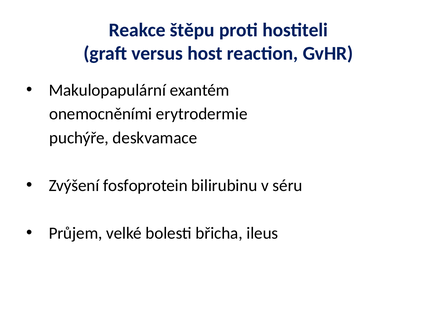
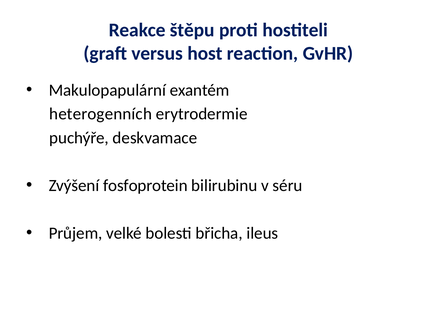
onemocněními: onemocněními -> heterogenních
